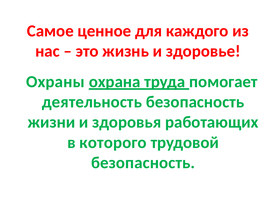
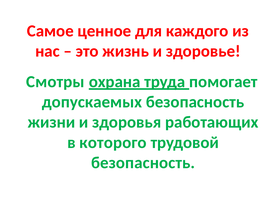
Охраны: Охраны -> Смотры
деятельность: деятельность -> допускаемых
